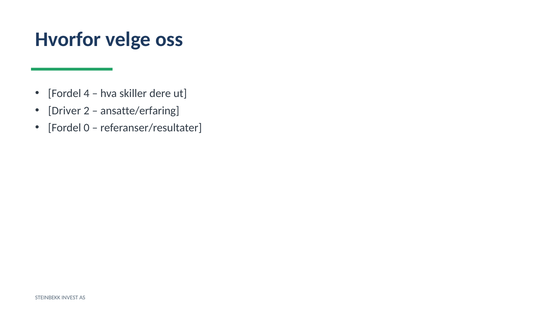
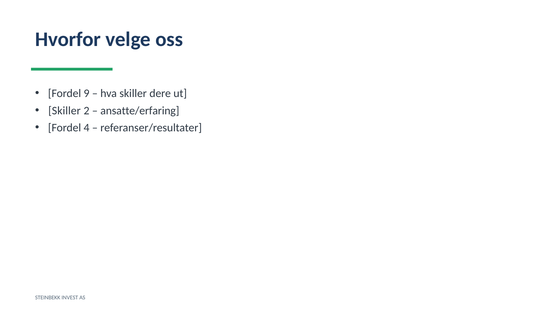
4: 4 -> 9
Driver at (65, 111): Driver -> Skiller
0: 0 -> 4
